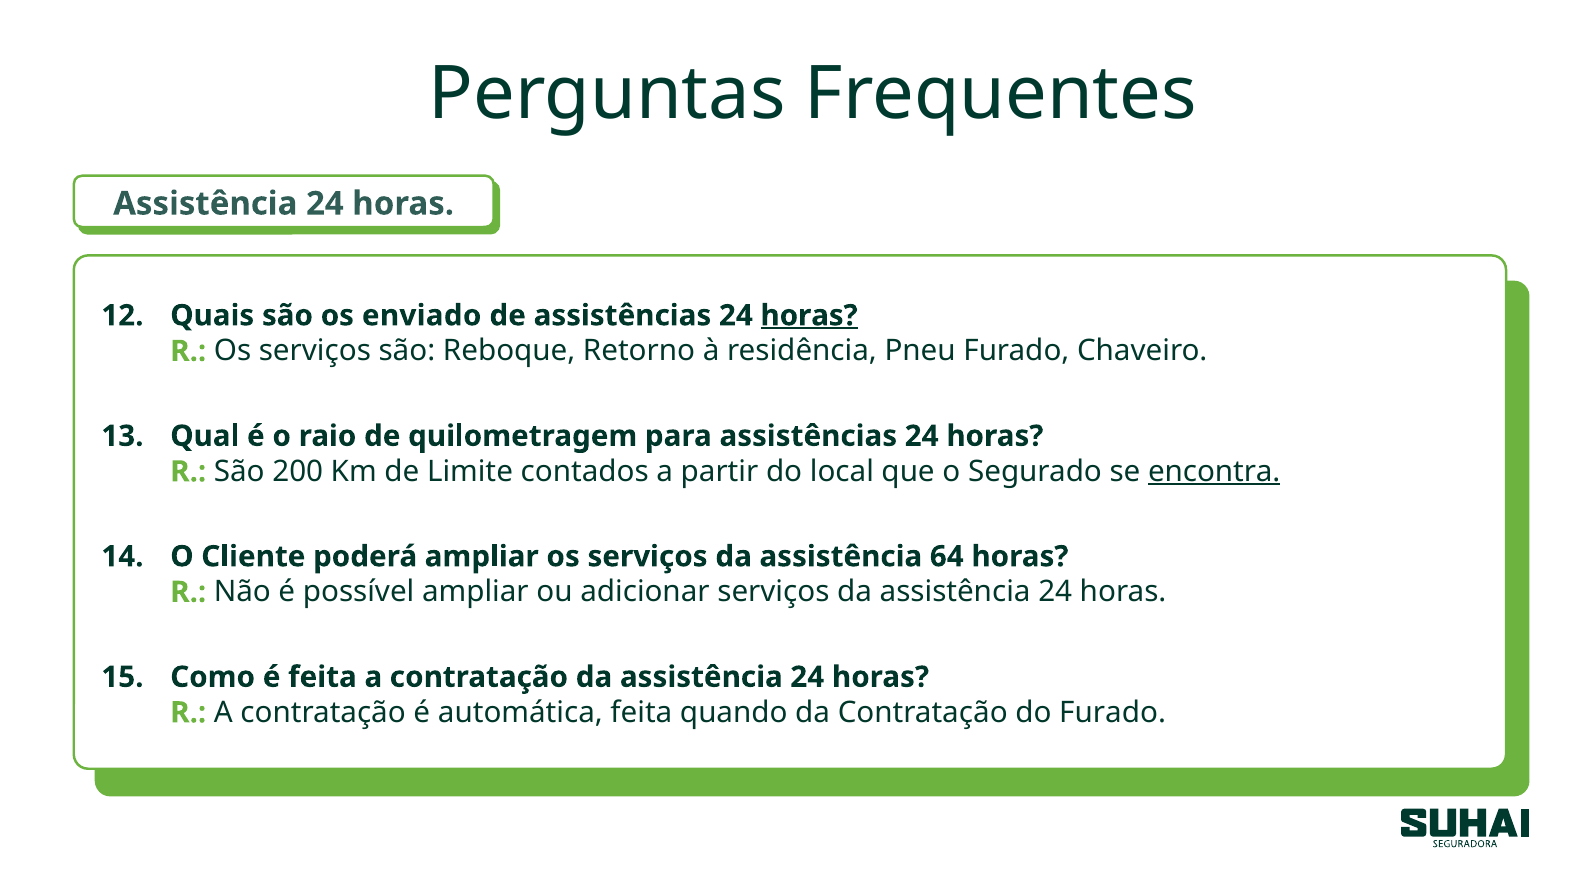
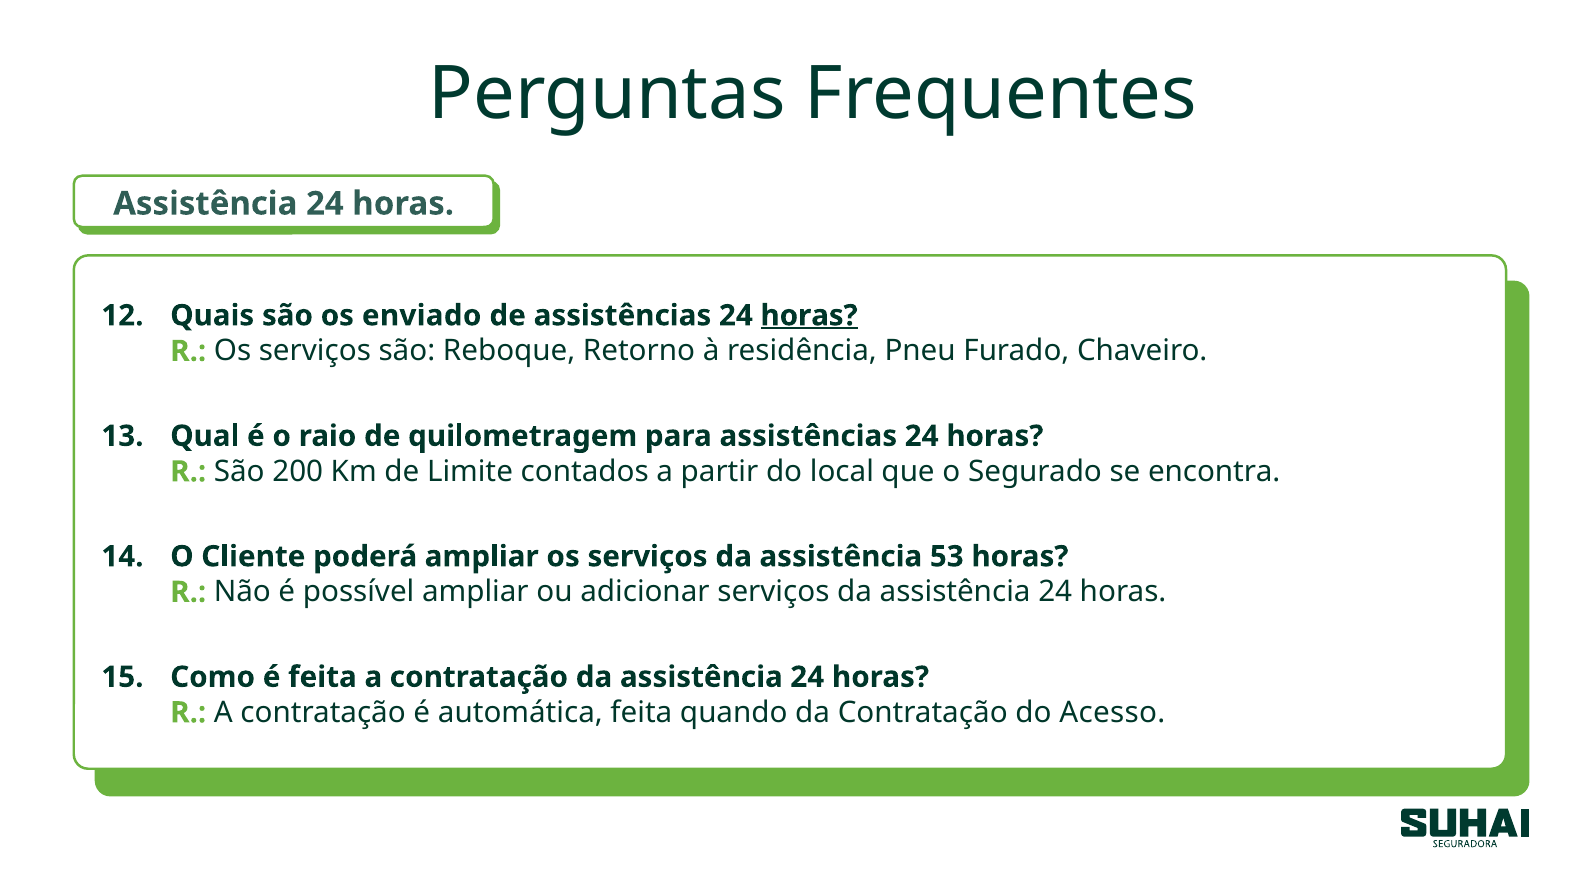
encontra at (1214, 471) underline: present -> none
64: 64 -> 53
do Furado: Furado -> Acesso
